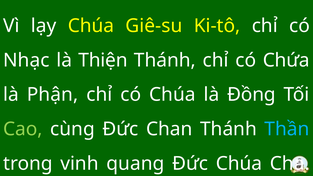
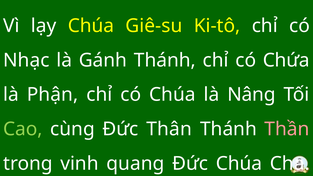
Thiện: Thiện -> Gánh
Đồng: Đồng -> Nâng
Chan: Chan -> Thân
Thần colour: light blue -> pink
